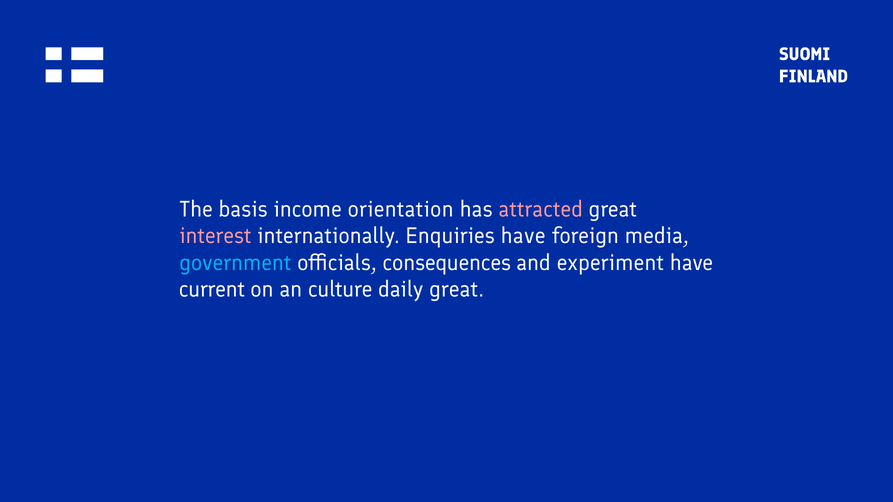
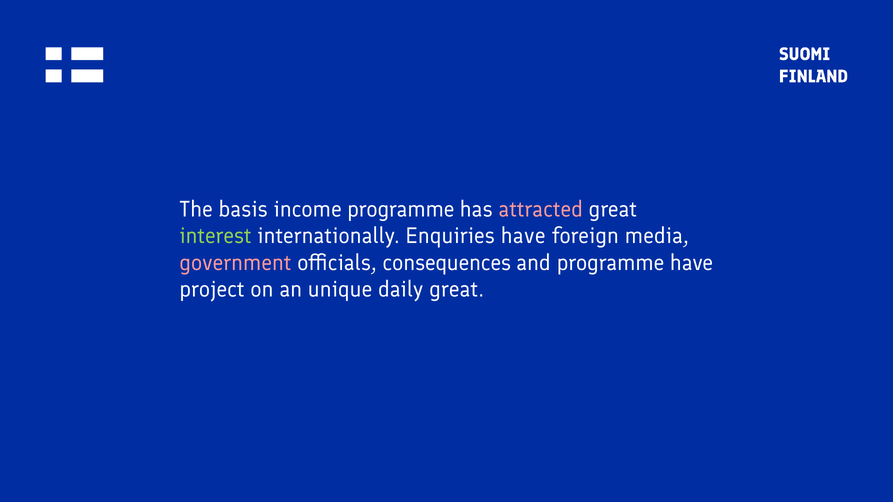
income orientation: orientation -> programme
interest colour: pink -> light green
government colour: light blue -> pink
and experiment: experiment -> programme
current: current -> project
culture: culture -> unique
